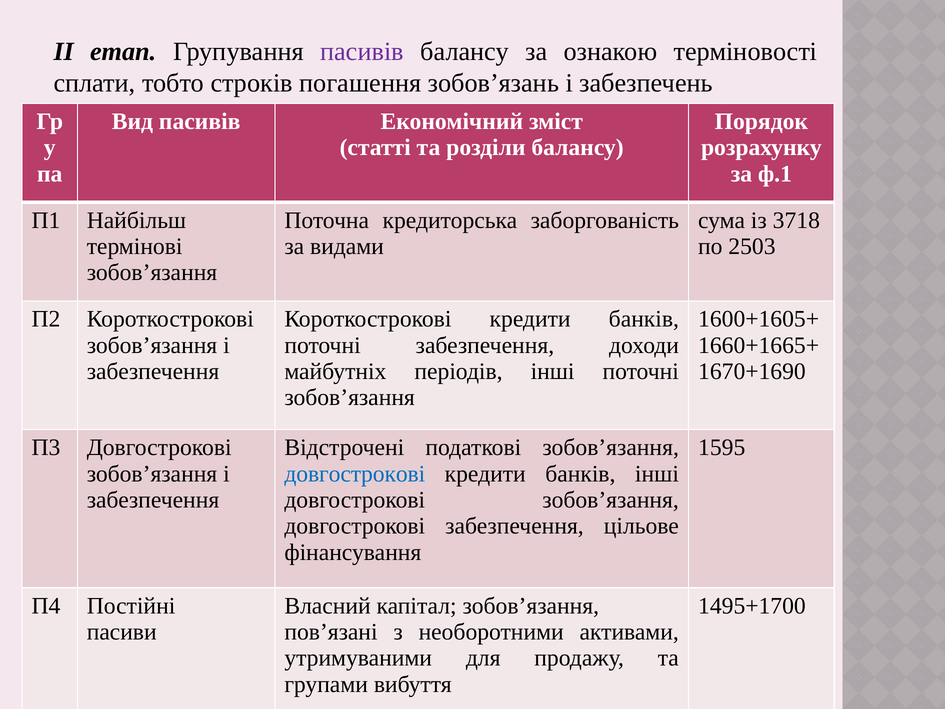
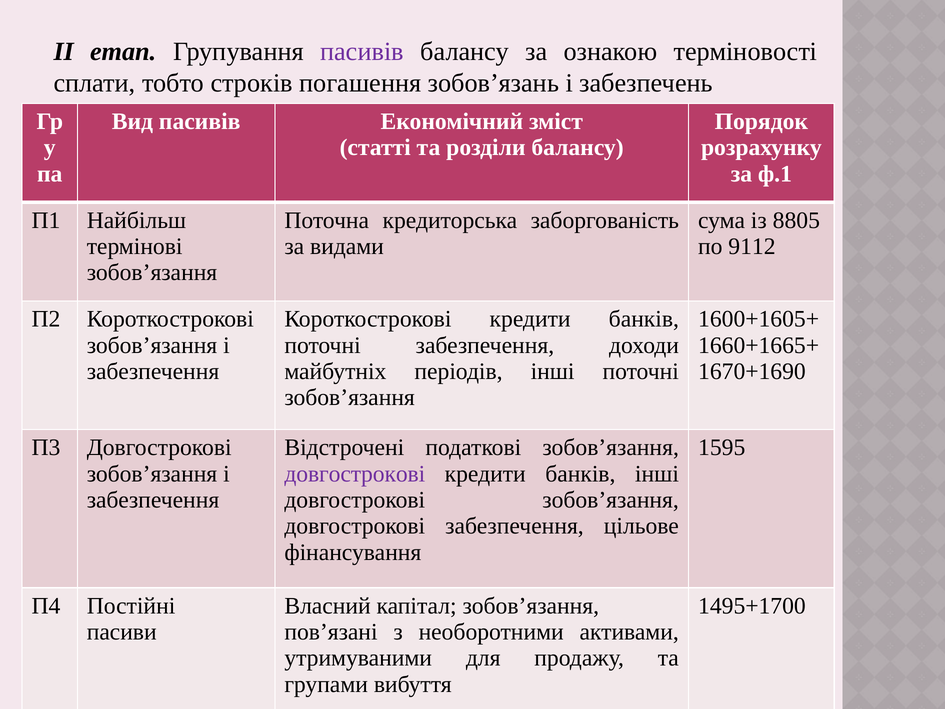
3718: 3718 -> 8805
2503: 2503 -> 9112
довгострокові at (355, 474) colour: blue -> purple
